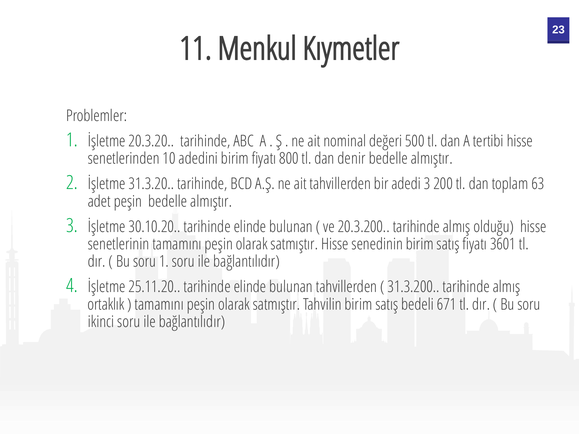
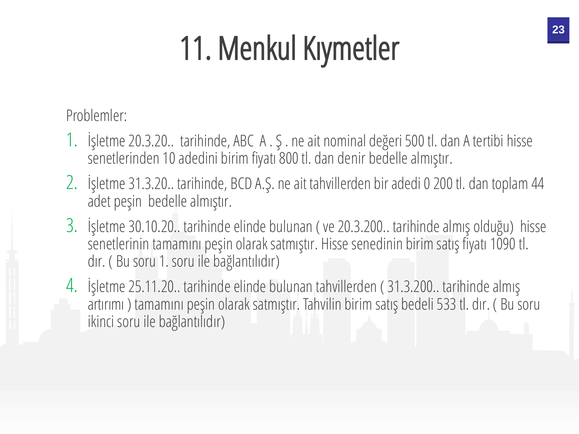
adedi 3: 3 -> 0
63: 63 -> 44
3601: 3601 -> 1090
ortaklık: ortaklık -> artırımı
671: 671 -> 533
